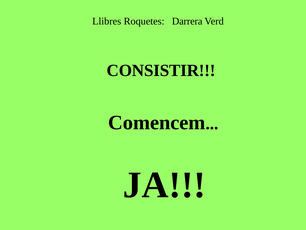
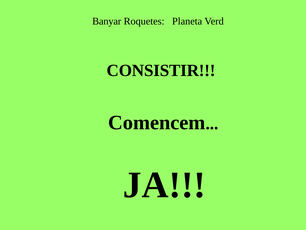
Llibres: Llibres -> Banyar
Darrera: Darrera -> Planeta
